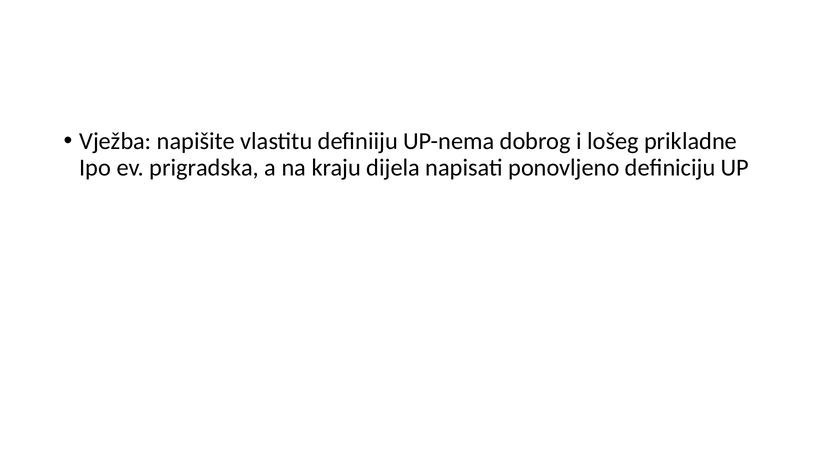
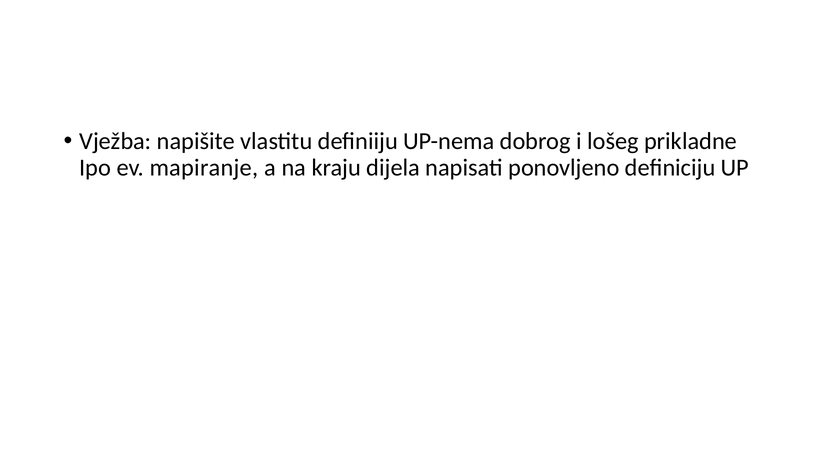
prigradska: prigradska -> mapiranje
